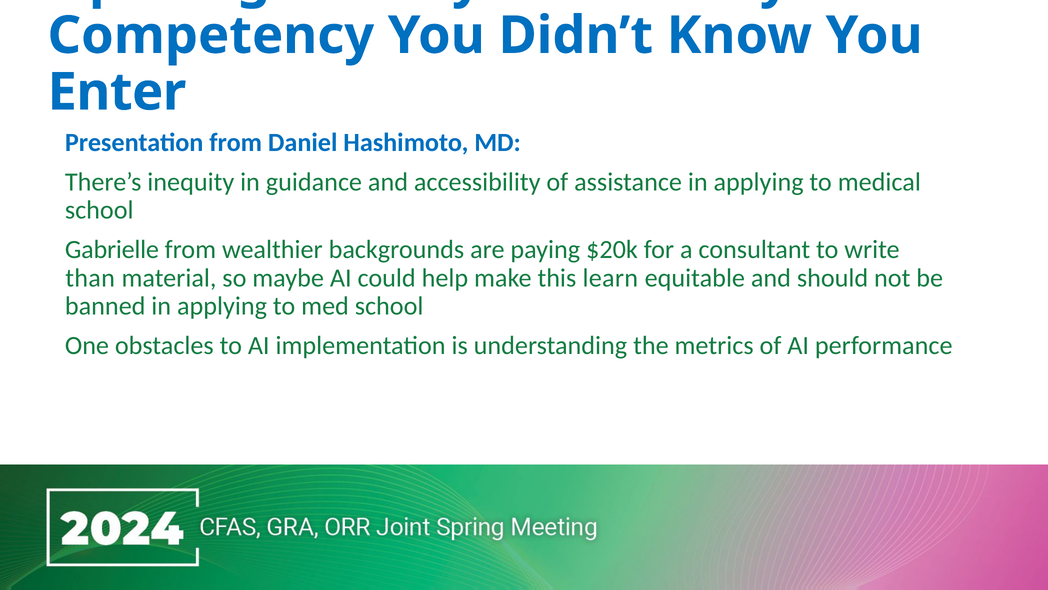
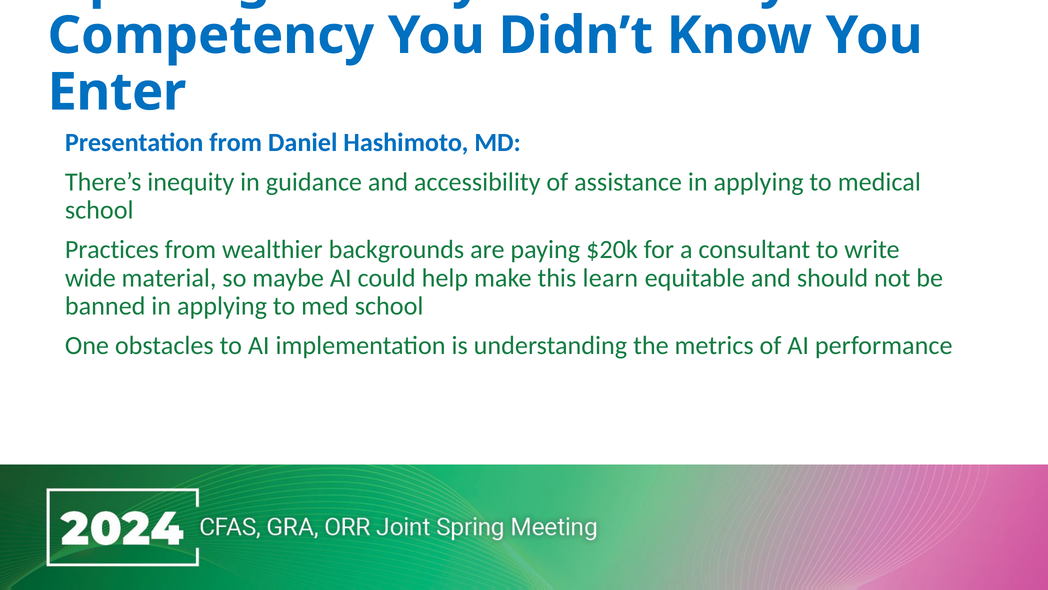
Gabrielle: Gabrielle -> Practices
than: than -> wide
